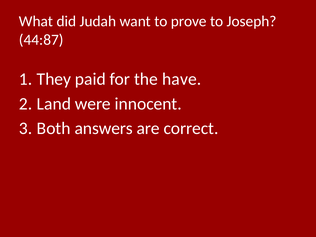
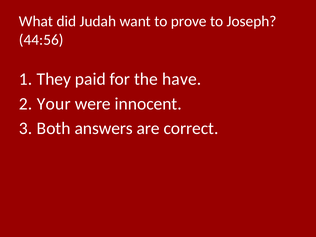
44:87: 44:87 -> 44:56
Land: Land -> Your
